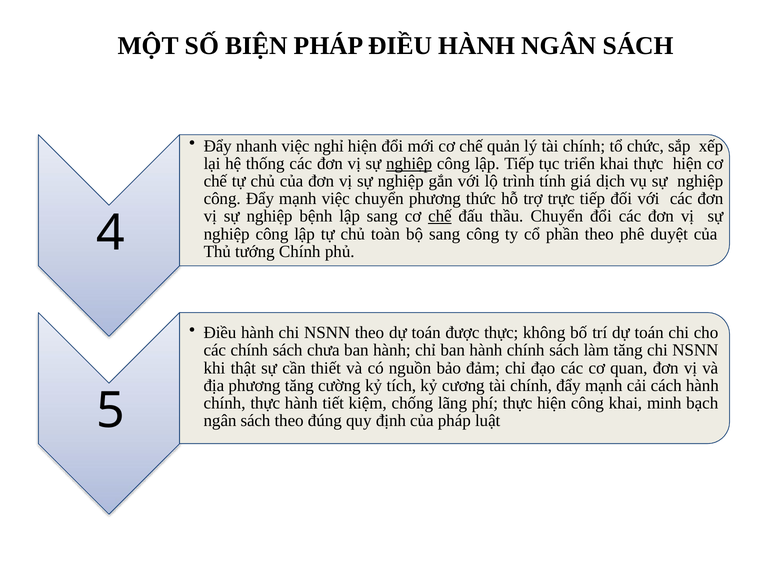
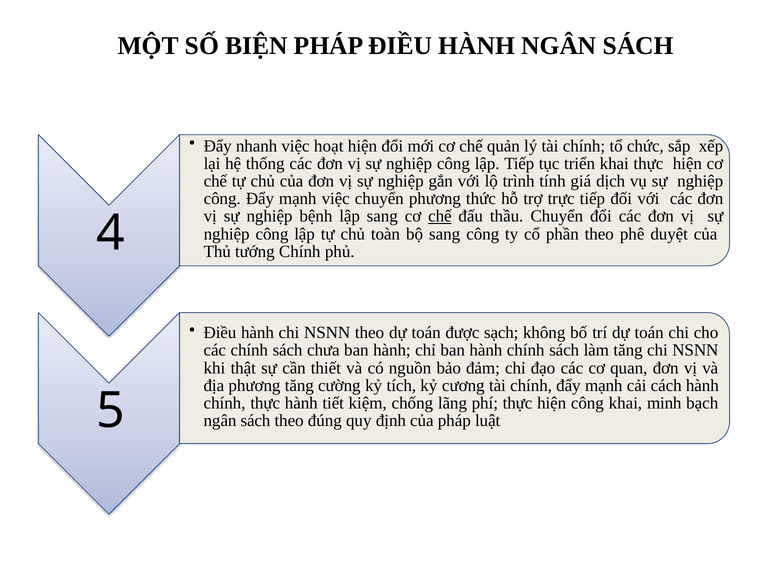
nghỉ: nghỉ -> hoạt
nghiệp at (409, 164) underline: present -> none
được thực: thực -> sạch
